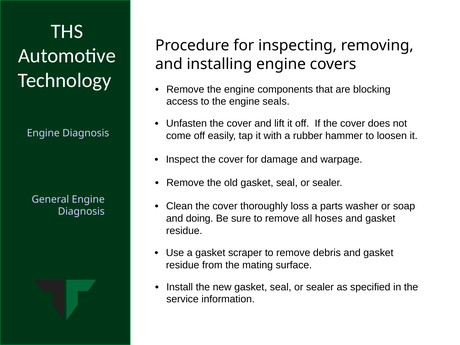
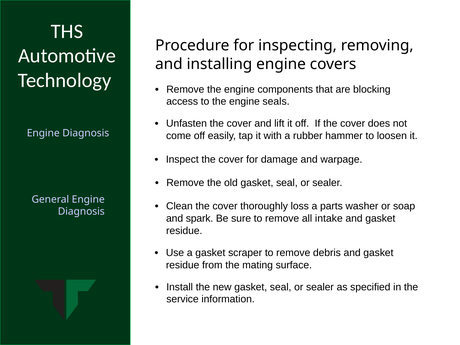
doing: doing -> spark
hoses: hoses -> intake
